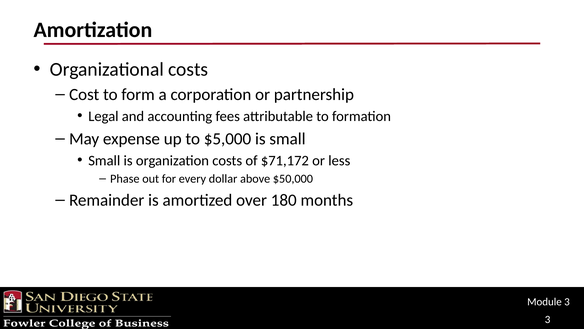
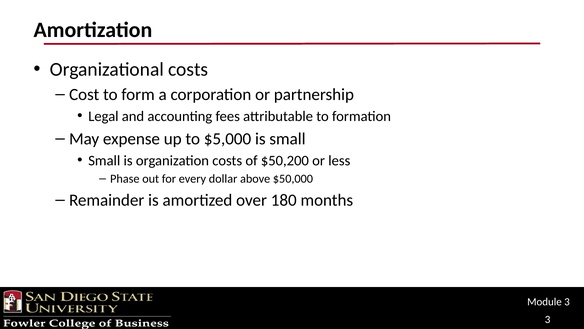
$71,172: $71,172 -> $50,200
